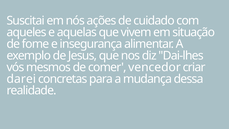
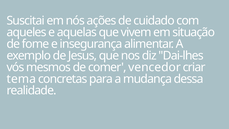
darei: darei -> tema
